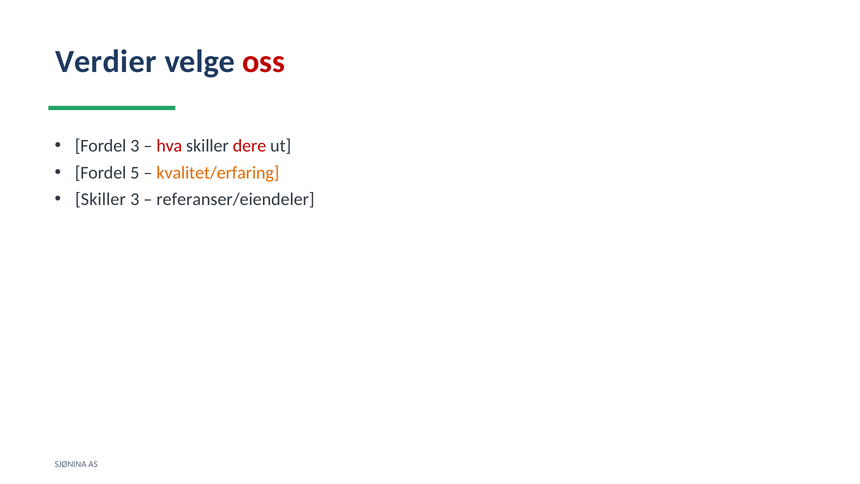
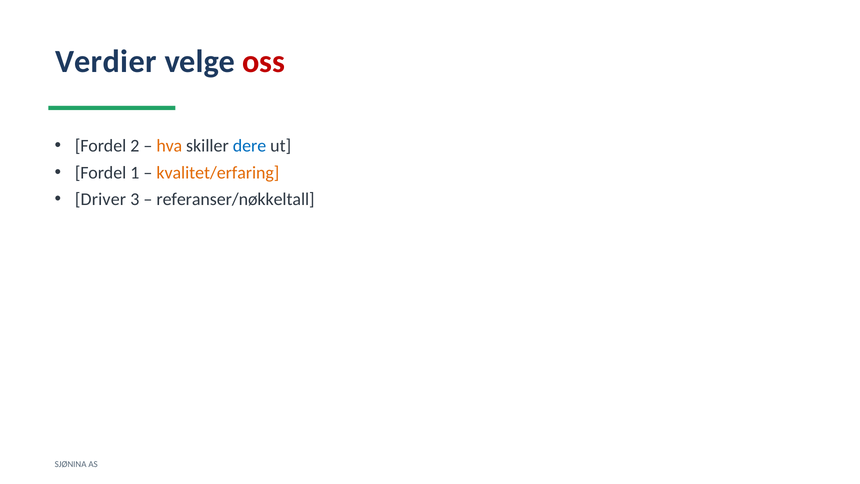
Fordel 3: 3 -> 2
hva colour: red -> orange
dere colour: red -> blue
5: 5 -> 1
Skiller at (100, 199): Skiller -> Driver
referanser/eiendeler: referanser/eiendeler -> referanser/nøkkeltall
